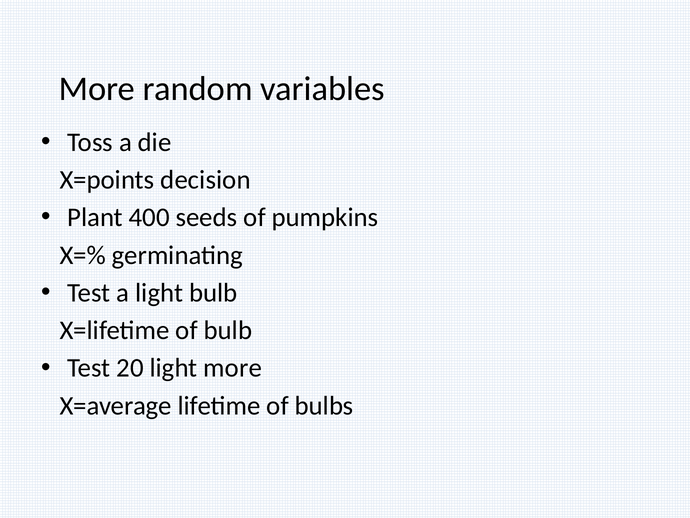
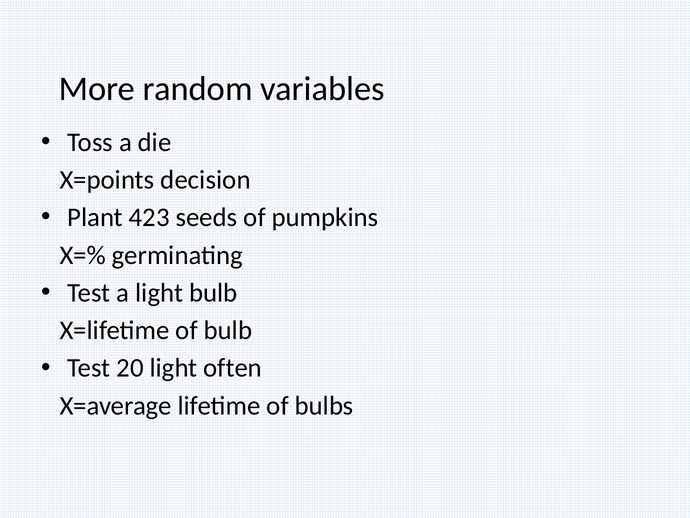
400: 400 -> 423
light more: more -> often
